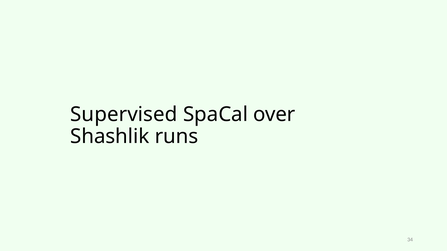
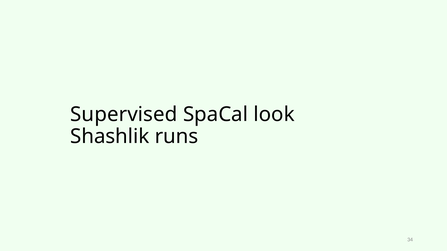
over: over -> look
